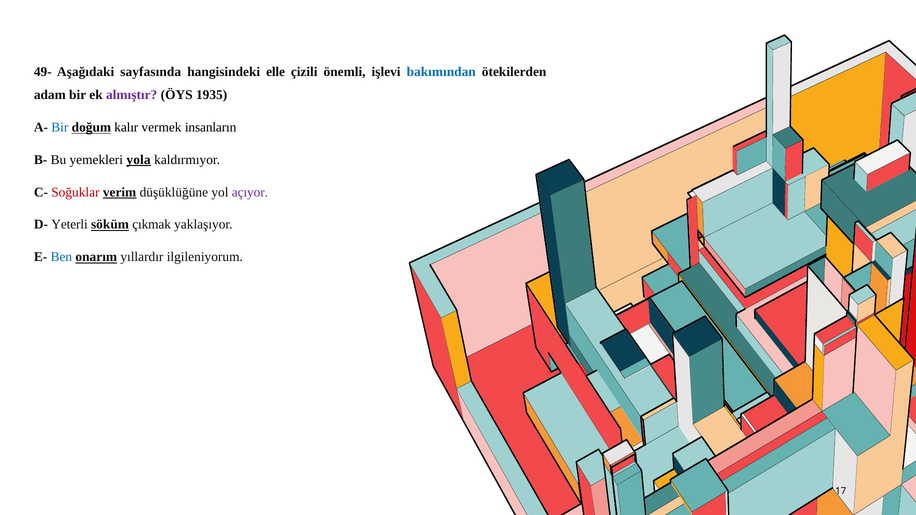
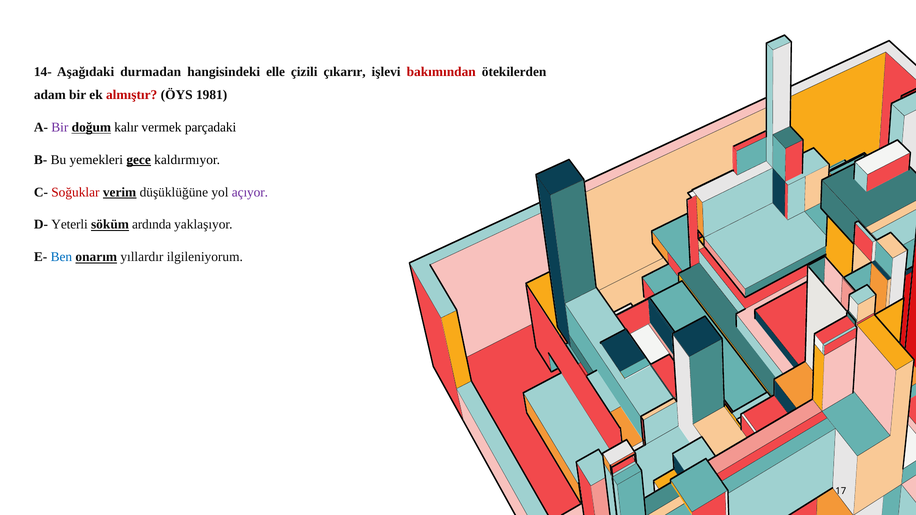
49-: 49- -> 14-
sayfasında: sayfasında -> durmadan
önemli: önemli -> çıkarır
bakımından colour: blue -> red
almıştır colour: purple -> red
1935: 1935 -> 1981
Bir at (60, 127) colour: blue -> purple
insanların: insanların -> parçadaki
yola: yola -> gece
çıkmak: çıkmak -> ardında
